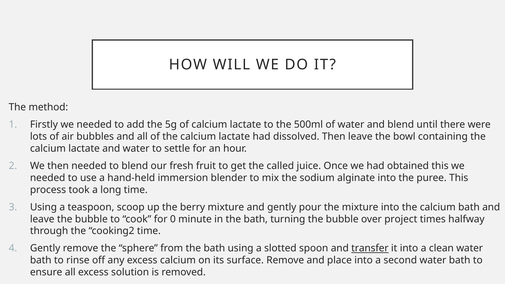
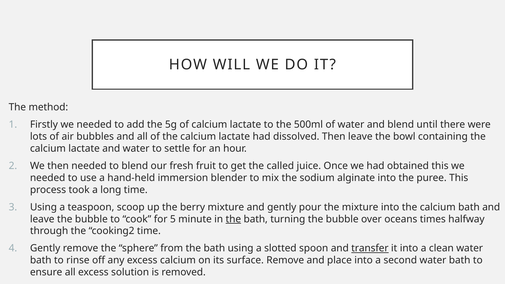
0: 0 -> 5
the at (233, 219) underline: none -> present
project: project -> oceans
